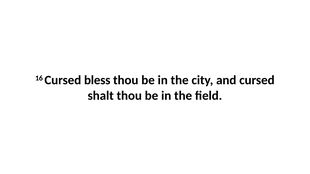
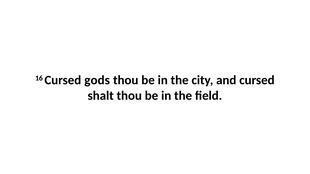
bless: bless -> gods
